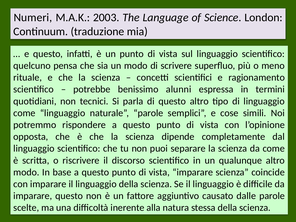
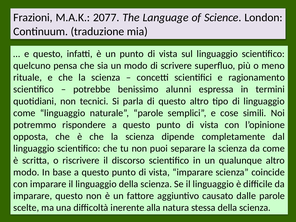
Numeri: Numeri -> Frazioni
2003: 2003 -> 2077
